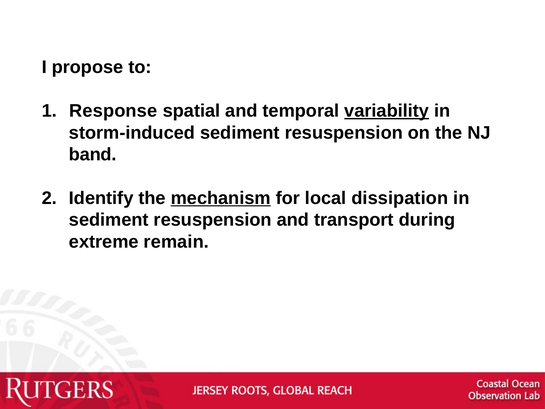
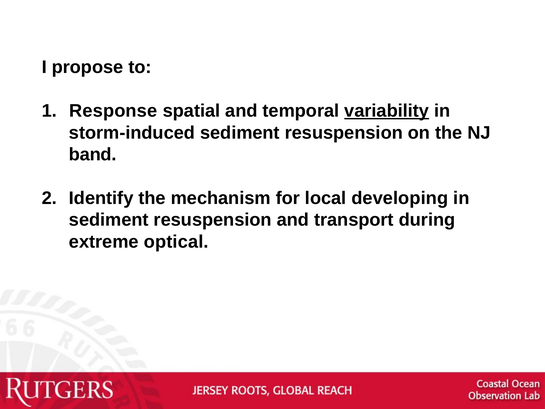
mechanism underline: present -> none
dissipation: dissipation -> developing
remain: remain -> optical
